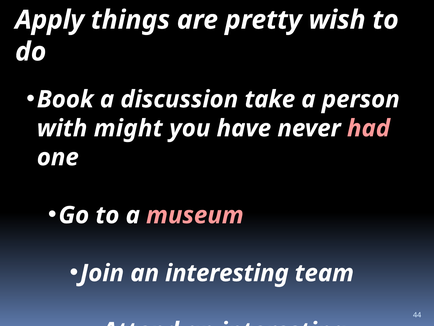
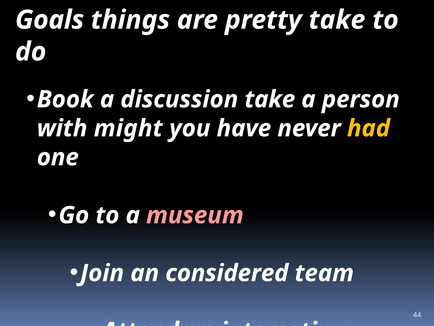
Apply: Apply -> Goals
pretty wish: wish -> take
had colour: pink -> yellow
Join an interesting: interesting -> considered
